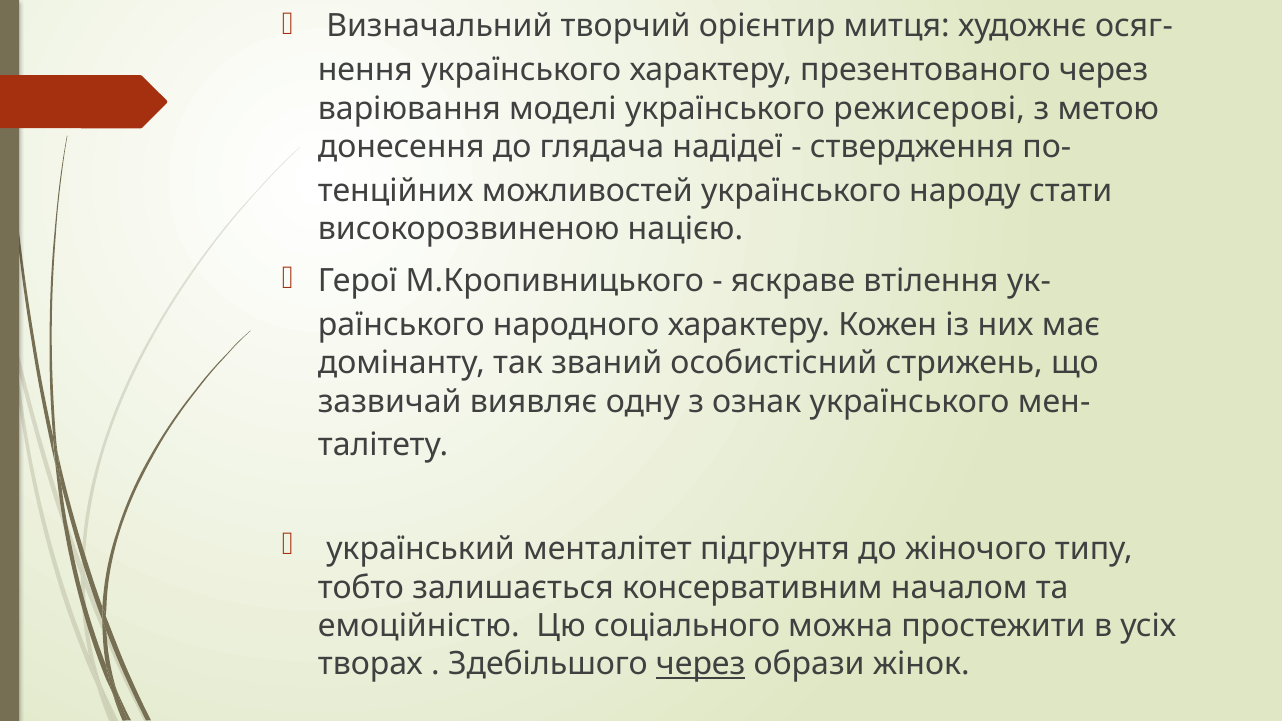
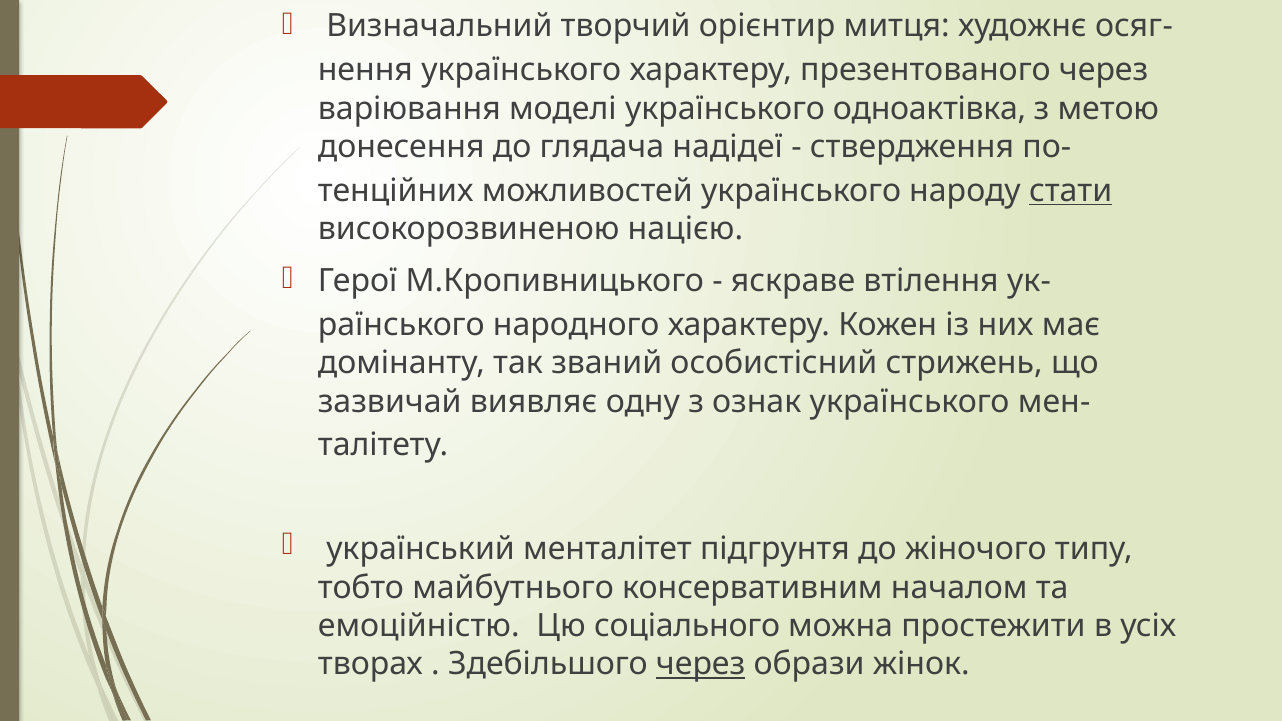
режисерові: режисерові -> одноактівка
стати underline: none -> present
залишається: залишається -> майбутнього
